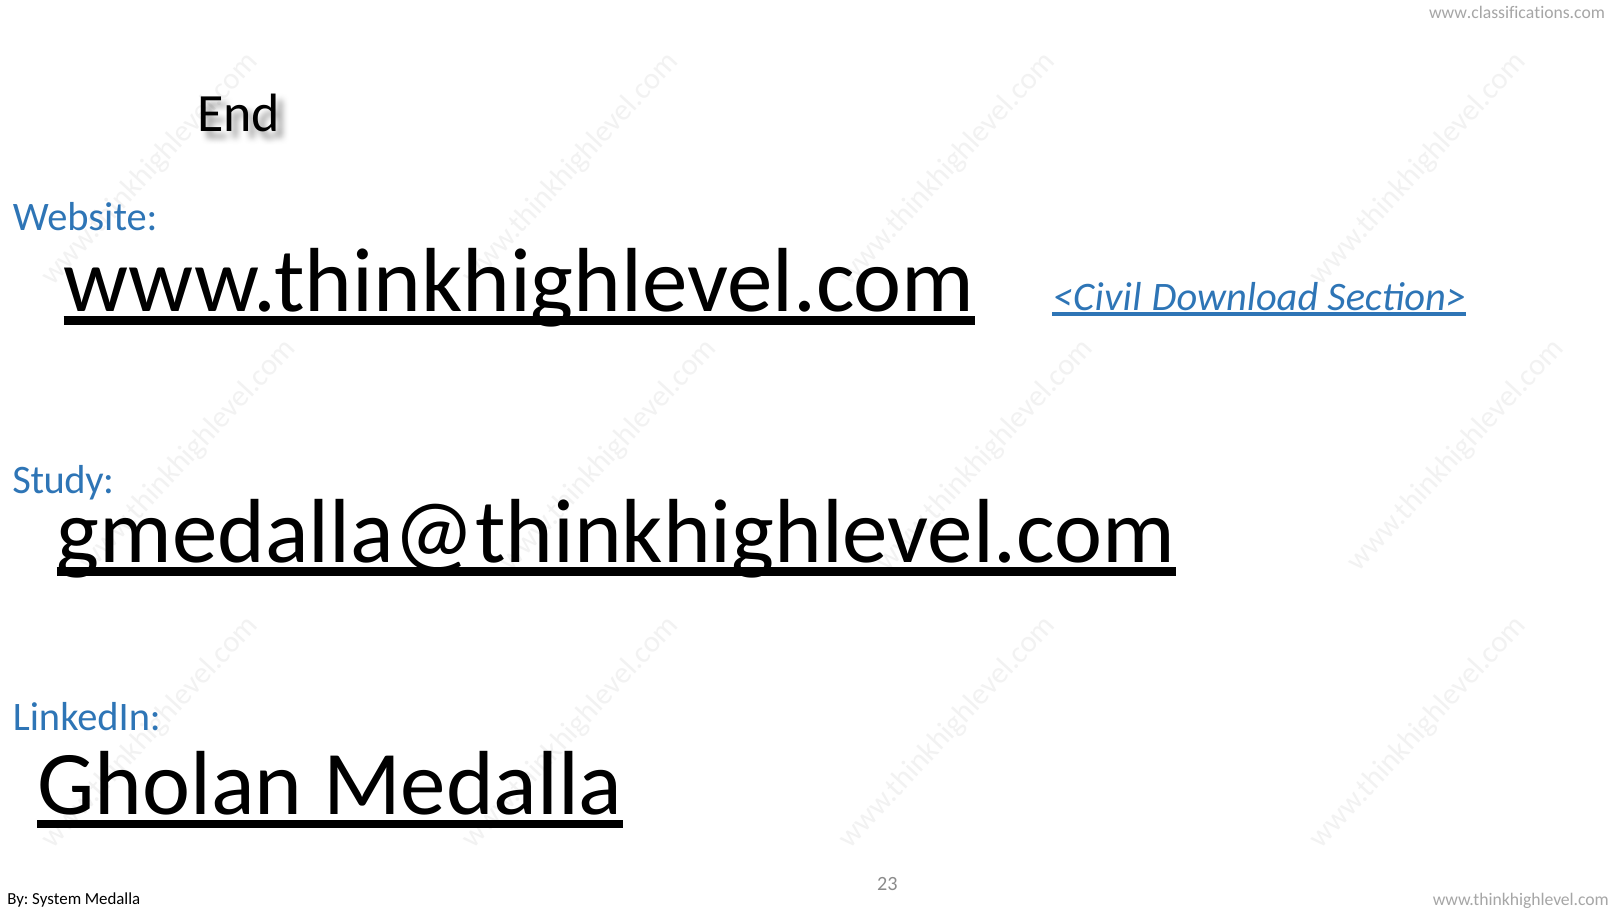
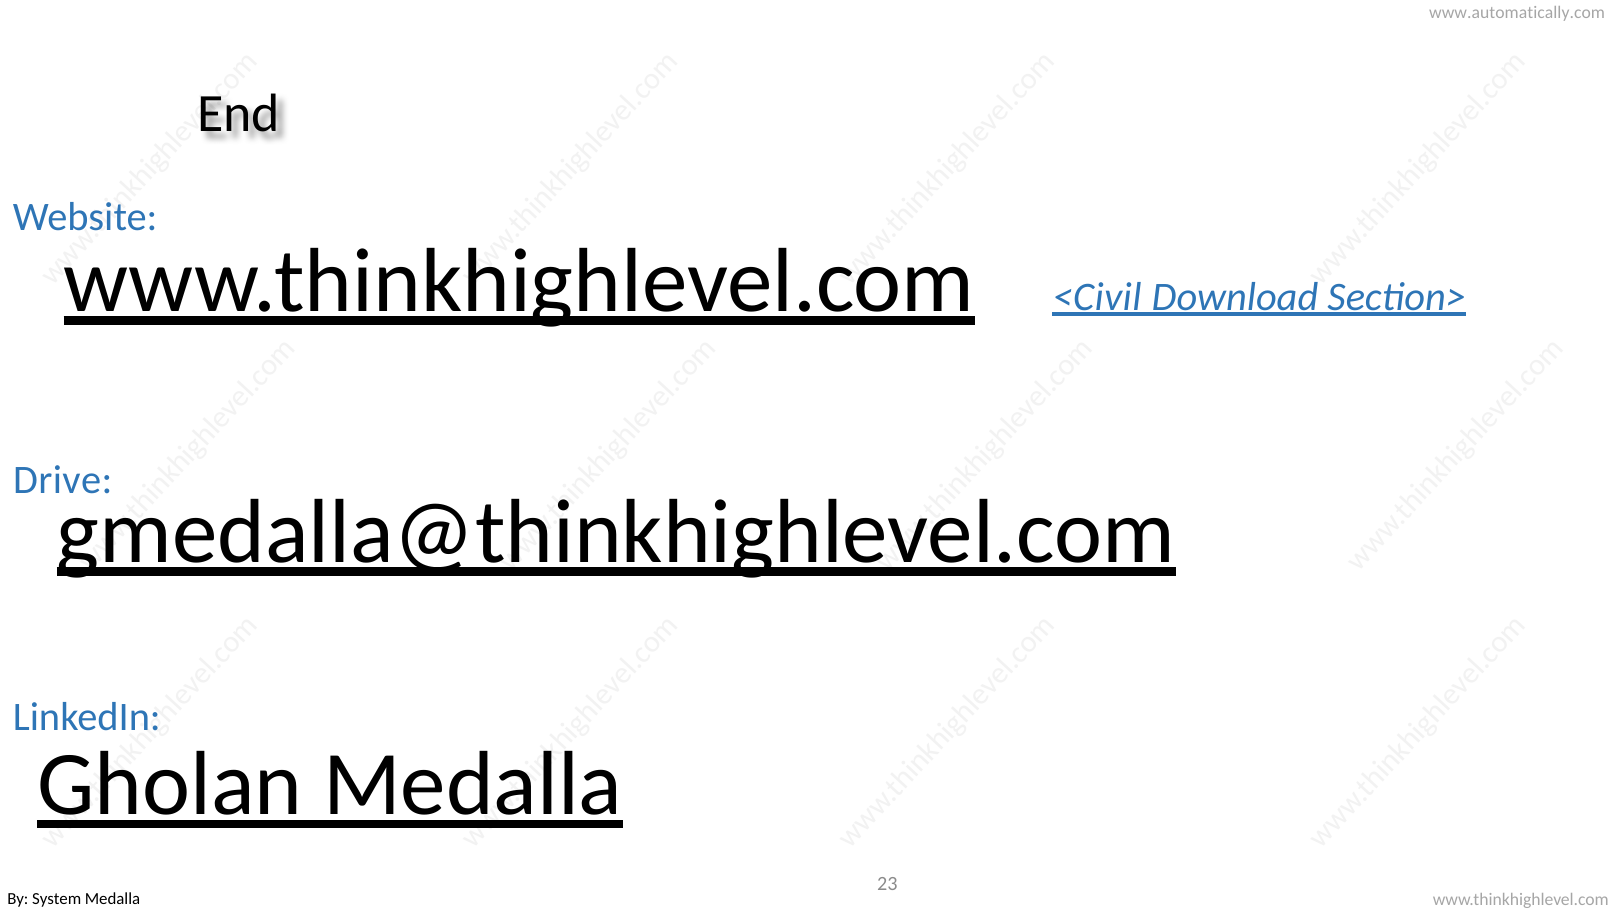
www.classifications.com: www.classifications.com -> www.automatically.com
Study: Study -> Drive
